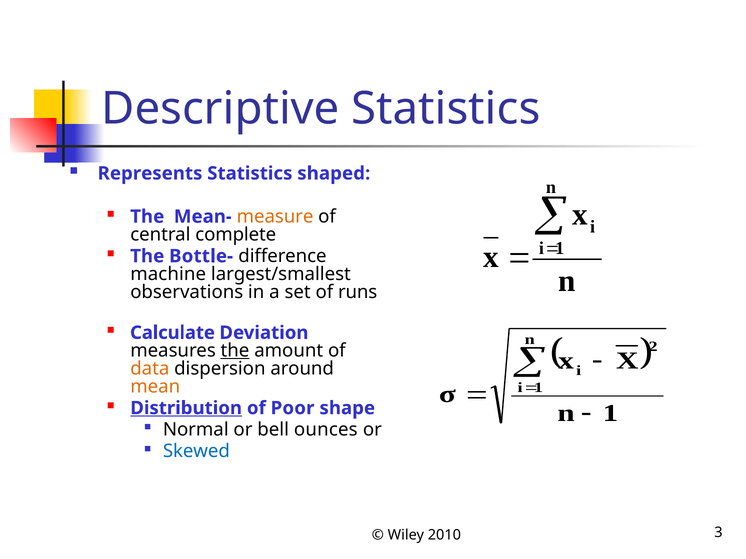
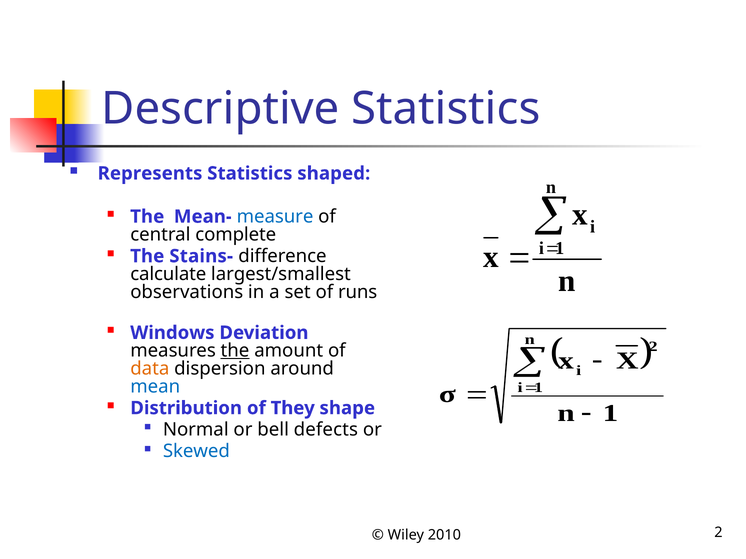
measure colour: orange -> blue
Bottle-: Bottle- -> Stains-
machine: machine -> calculate
Calculate: Calculate -> Windows
mean colour: orange -> blue
Distribution underline: present -> none
Poor: Poor -> They
ounces: ounces -> defects
2010 3: 3 -> 2
